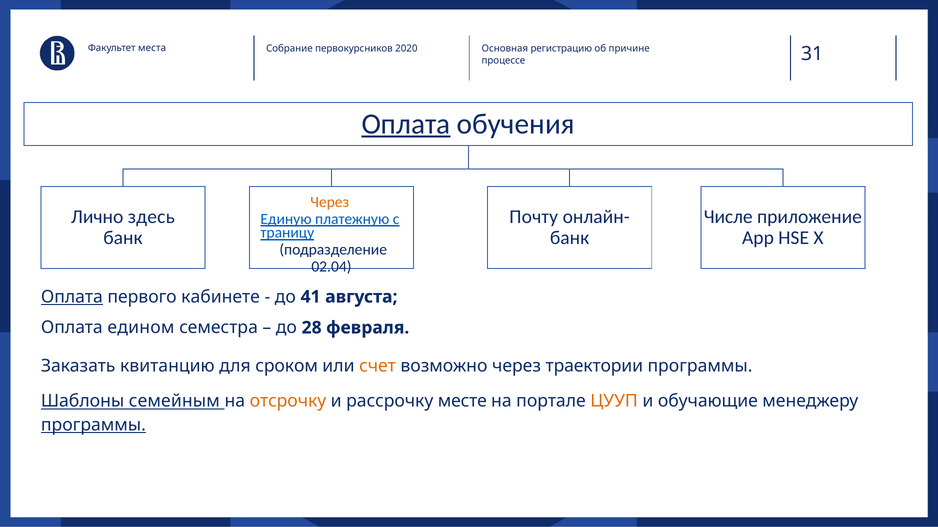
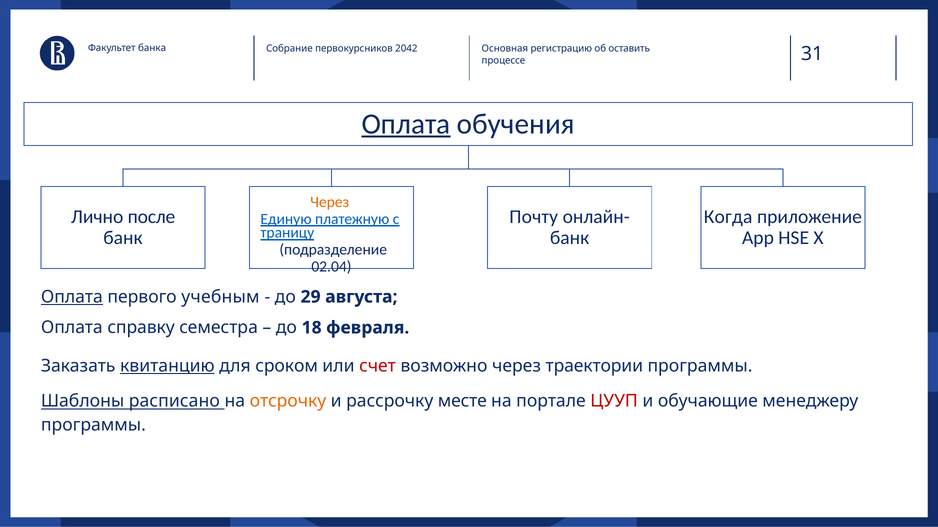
места: места -> банка
2020: 2020 -> 2042
причине: причине -> оставить
здесь: здесь -> после
Числе: Числе -> Когда
кабинете: кабинете -> учебным
41: 41 -> 29
едином: едином -> справку
28: 28 -> 18
квитанцию underline: none -> present
счет colour: orange -> red
семейным: семейным -> расписано
ЦУУП colour: orange -> red
программы at (93, 425) underline: present -> none
